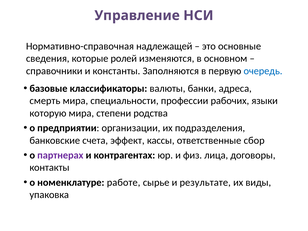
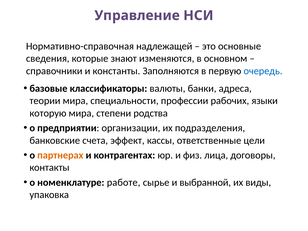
ролей: ролей -> знают
смерть: смерть -> теории
сбор: сбор -> цели
партнерах colour: purple -> orange
результате: результате -> выбранной
